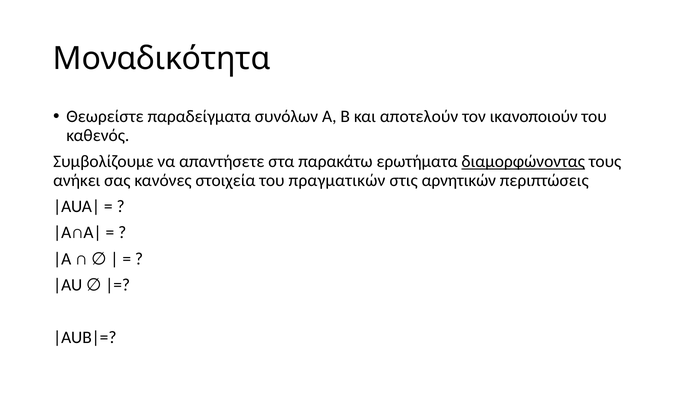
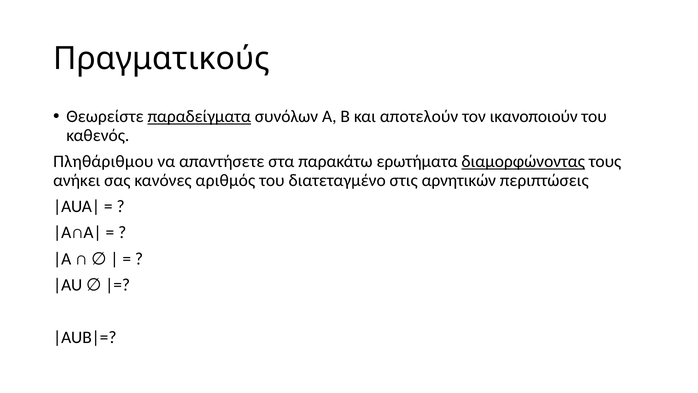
Μοναδικότητα: Μοναδικότητα -> Πραγματικούς
παραδείγματα underline: none -> present
Συμβολίζουμε: Συμβολίζουμε -> Πληθάριθμου
στοιχεία: στοιχεία -> αριθμός
πραγματικών: πραγματικών -> διατεταγμένο
